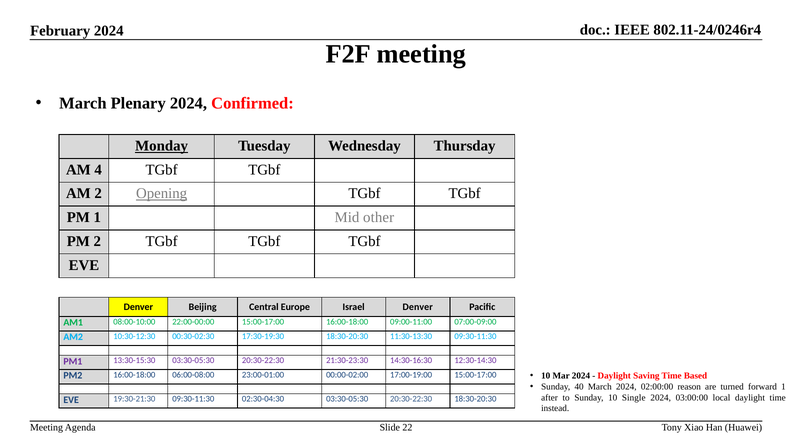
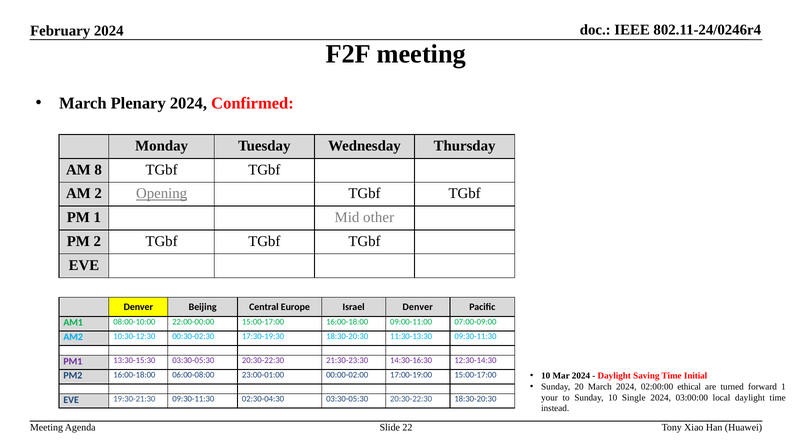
Monday underline: present -> none
4: 4 -> 8
Based: Based -> Initial
40: 40 -> 20
reason: reason -> ethical
after: after -> your
